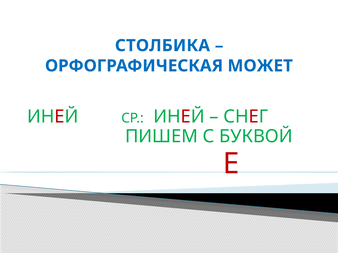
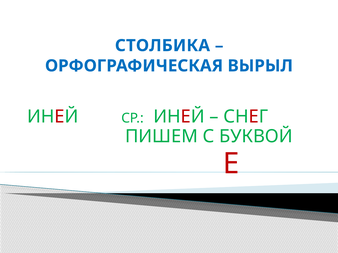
МОЖЕТ: МОЖЕТ -> ВЫРЫЛ
